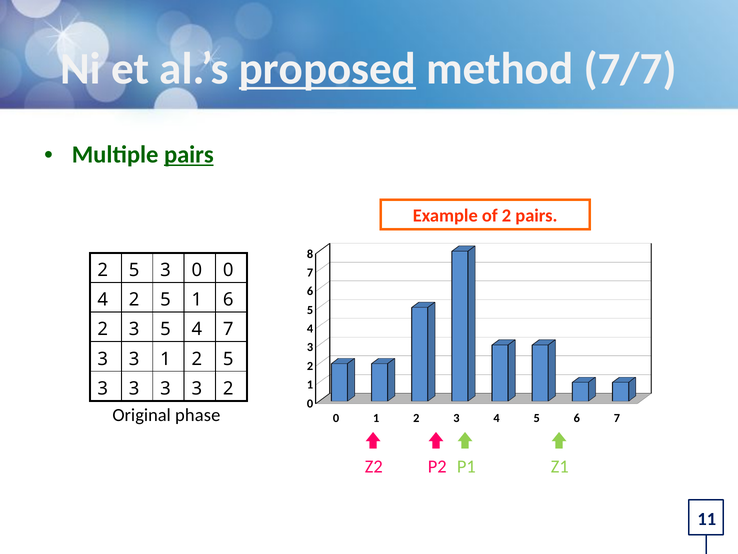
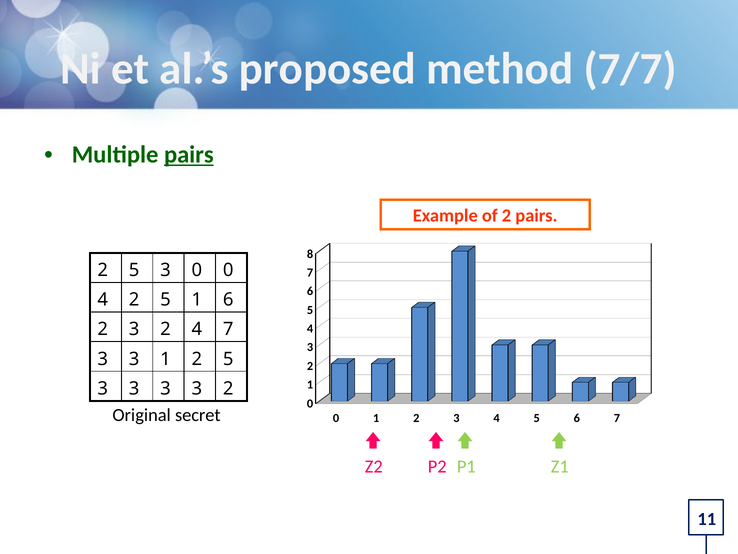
proposed underline: present -> none
2 3 5: 5 -> 2
phase: phase -> secret
